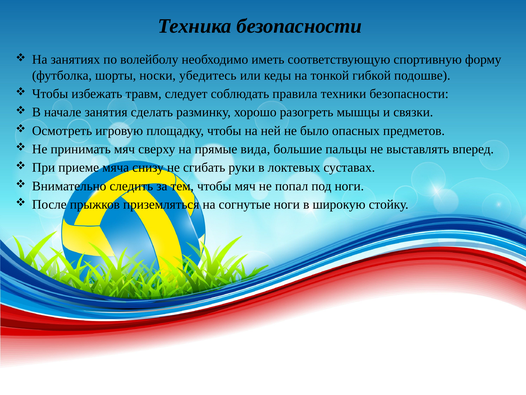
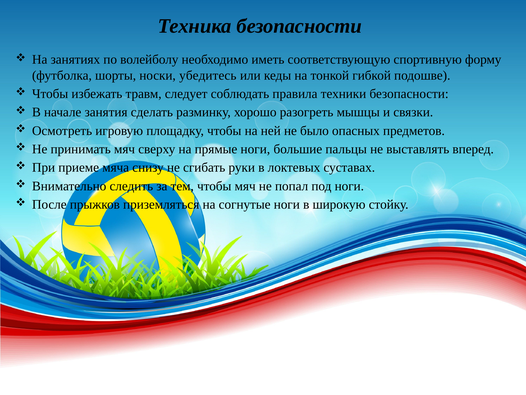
прямые вида: вида -> ноги
